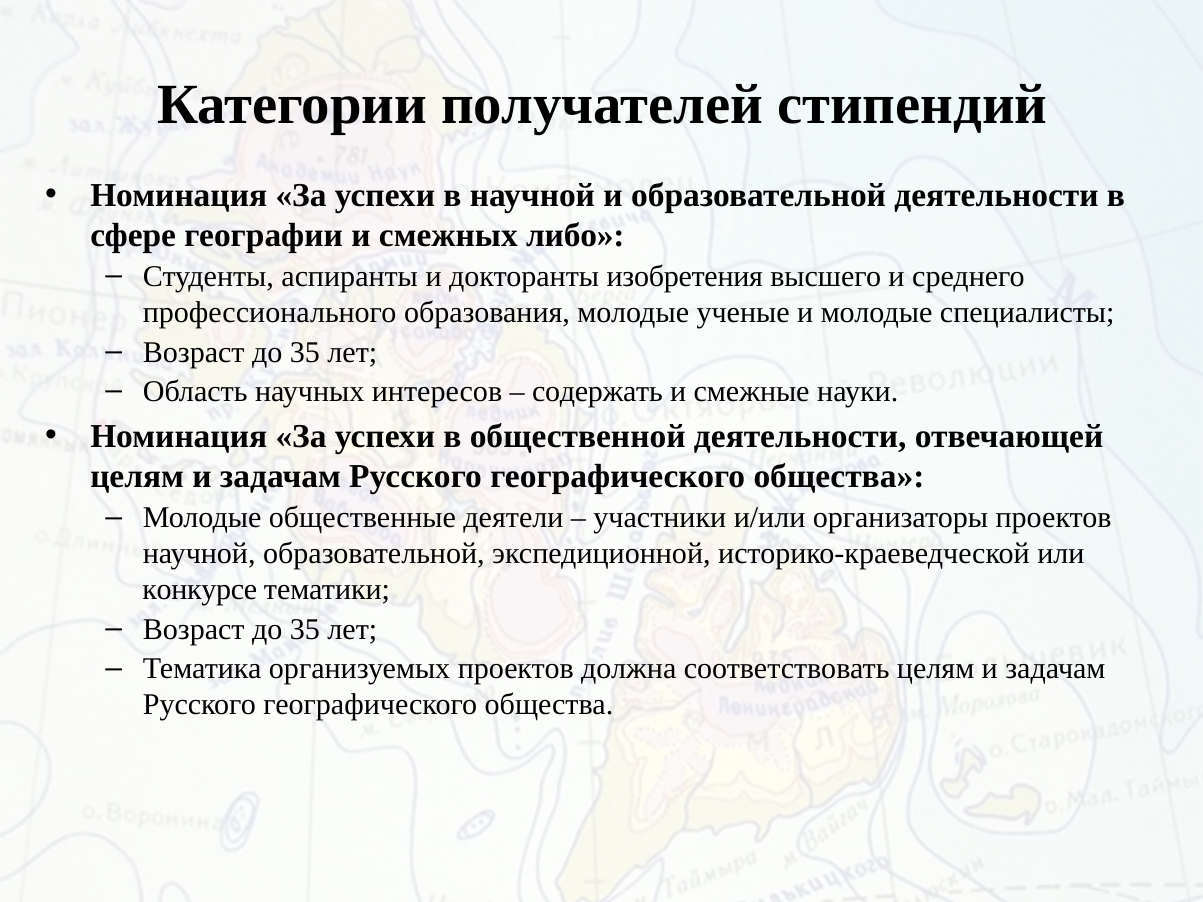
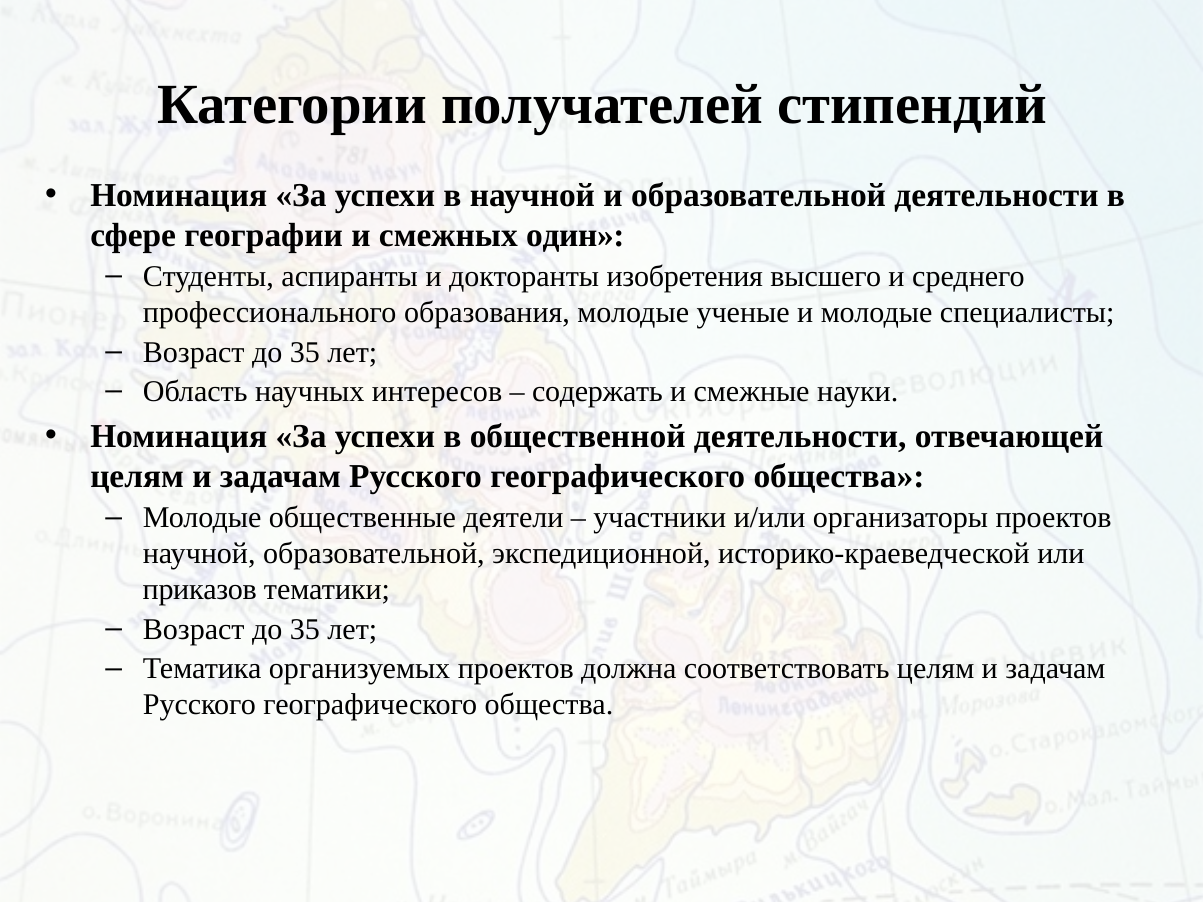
либо: либо -> один
конкурсе: конкурсе -> приказов
